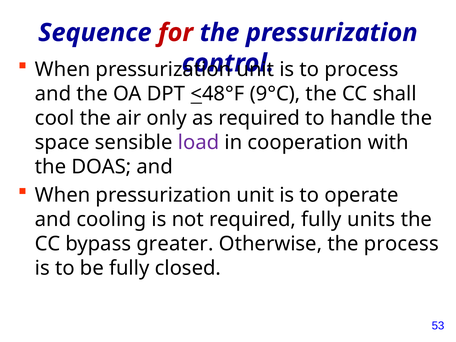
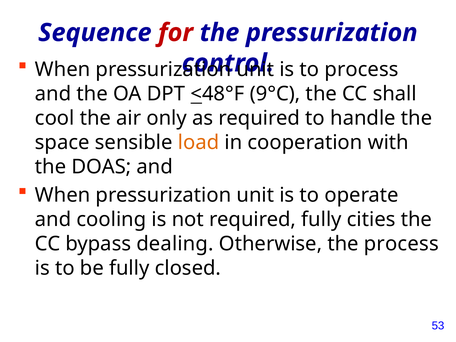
load colour: purple -> orange
units: units -> cities
greater: greater -> dealing
